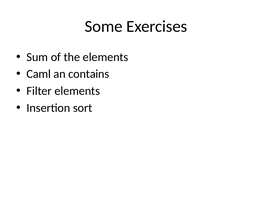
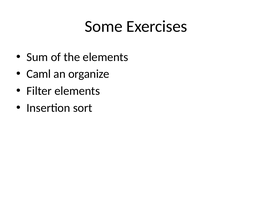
contains: contains -> organize
